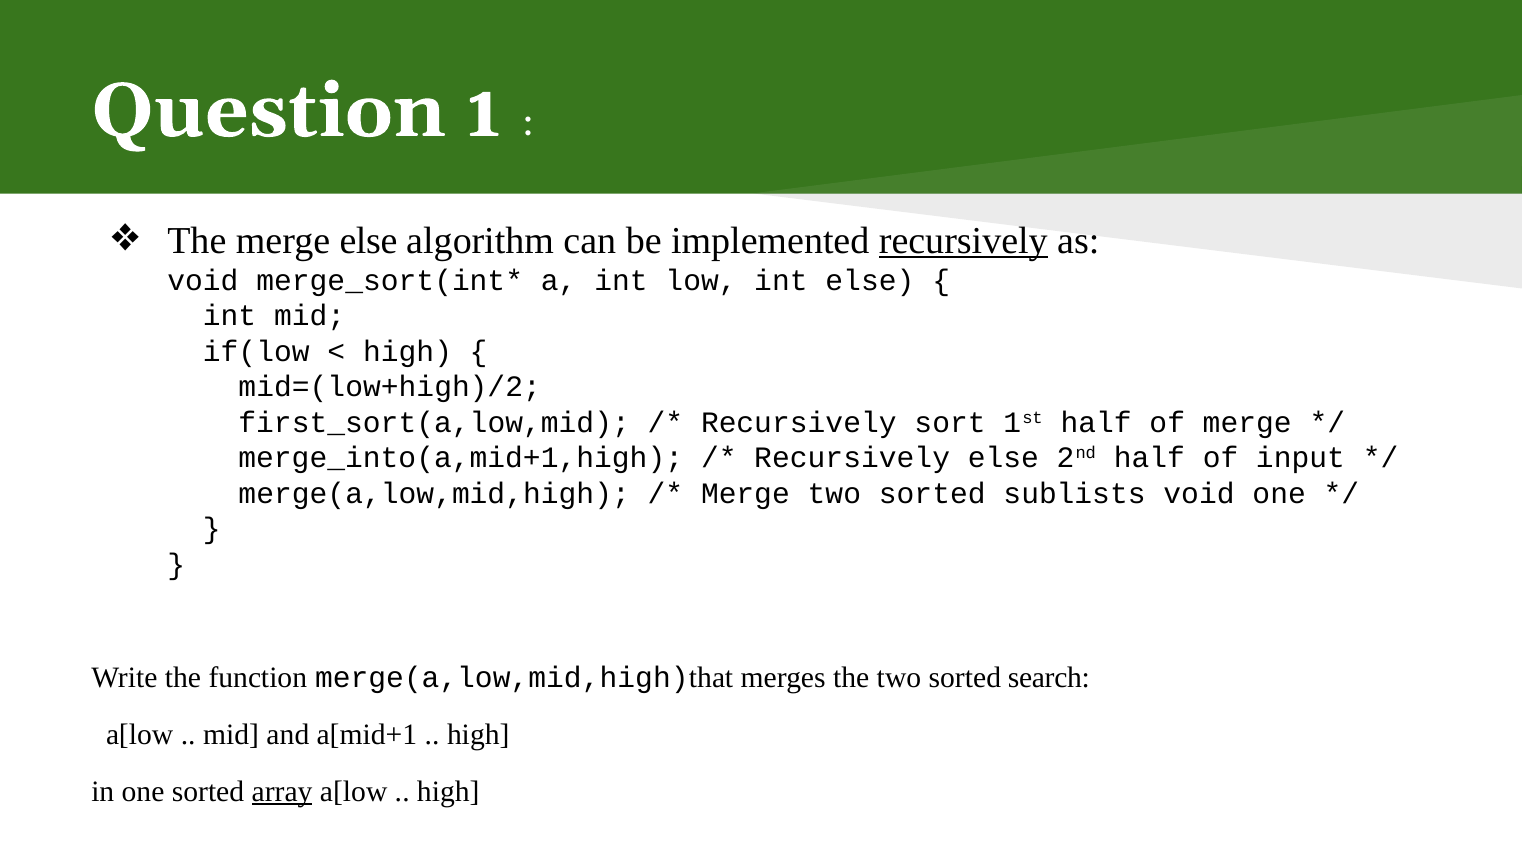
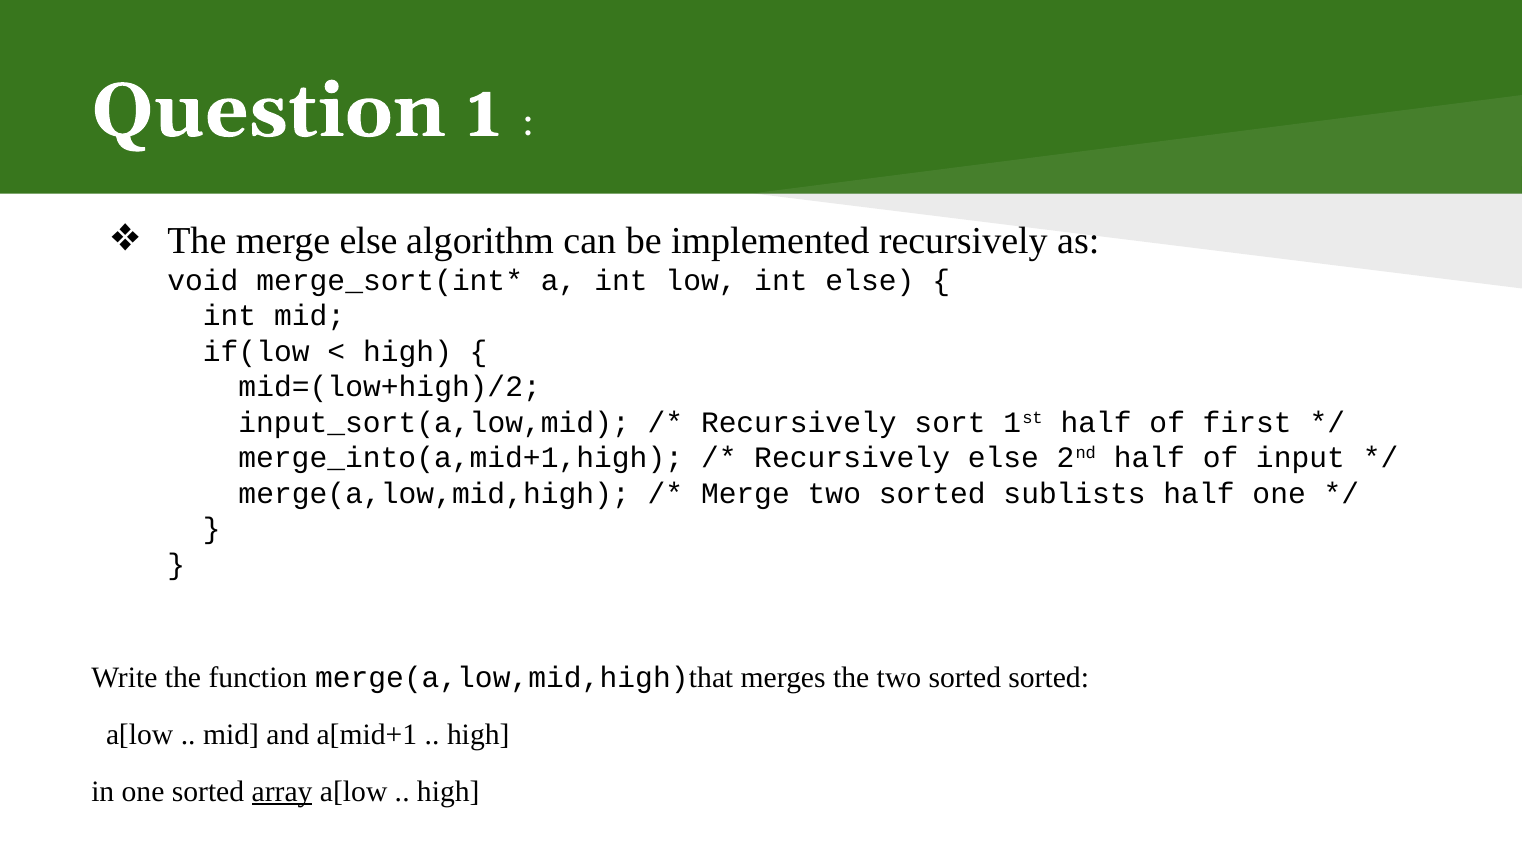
recursively at (963, 240) underline: present -> none
first_sort(a,low,mid: first_sort(a,low,mid -> input_sort(a,low,mid
of merge: merge -> first
sublists void: void -> half
sorted search: search -> sorted
